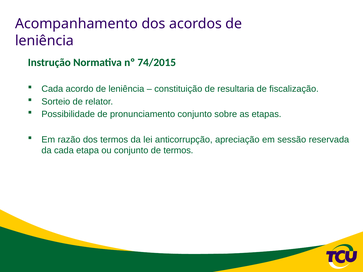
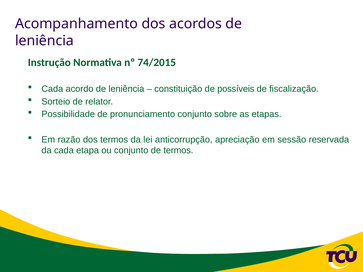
resultaria: resultaria -> possíveis
